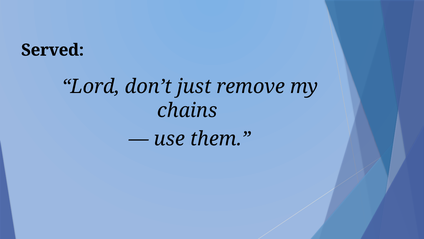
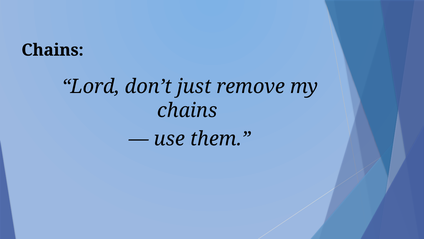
Served at (53, 50): Served -> Chains
